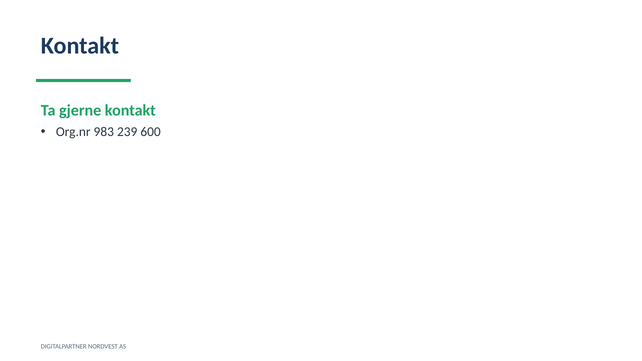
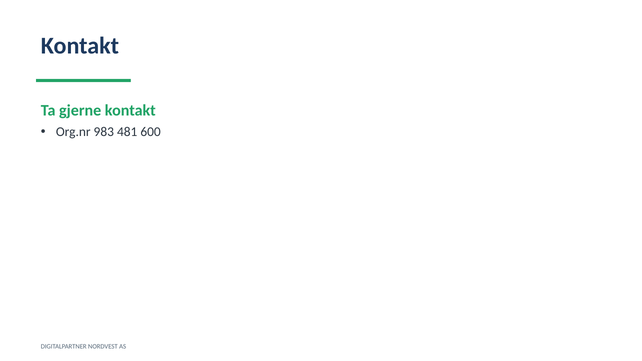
239: 239 -> 481
